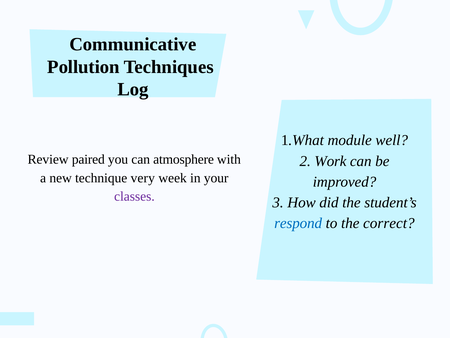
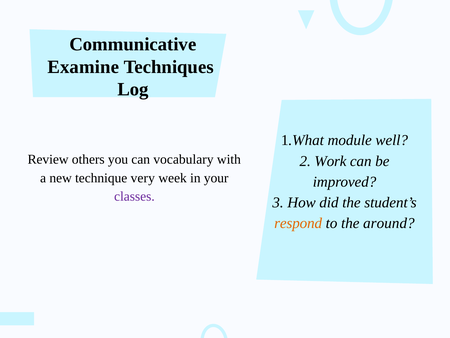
Pollution: Pollution -> Examine
paired: paired -> others
atmosphere: atmosphere -> vocabulary
respond colour: blue -> orange
correct: correct -> around
